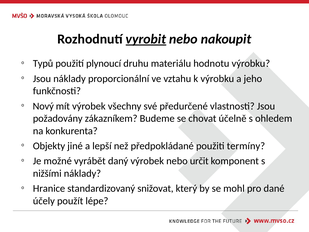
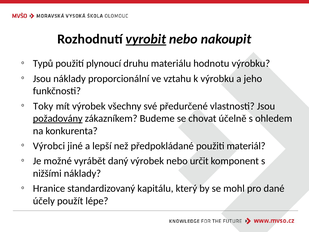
Nový: Nový -> Toky
požadovány underline: none -> present
Objekty: Objekty -> Výrobci
termíny: termíny -> materiál
snižovat: snižovat -> kapitálu
